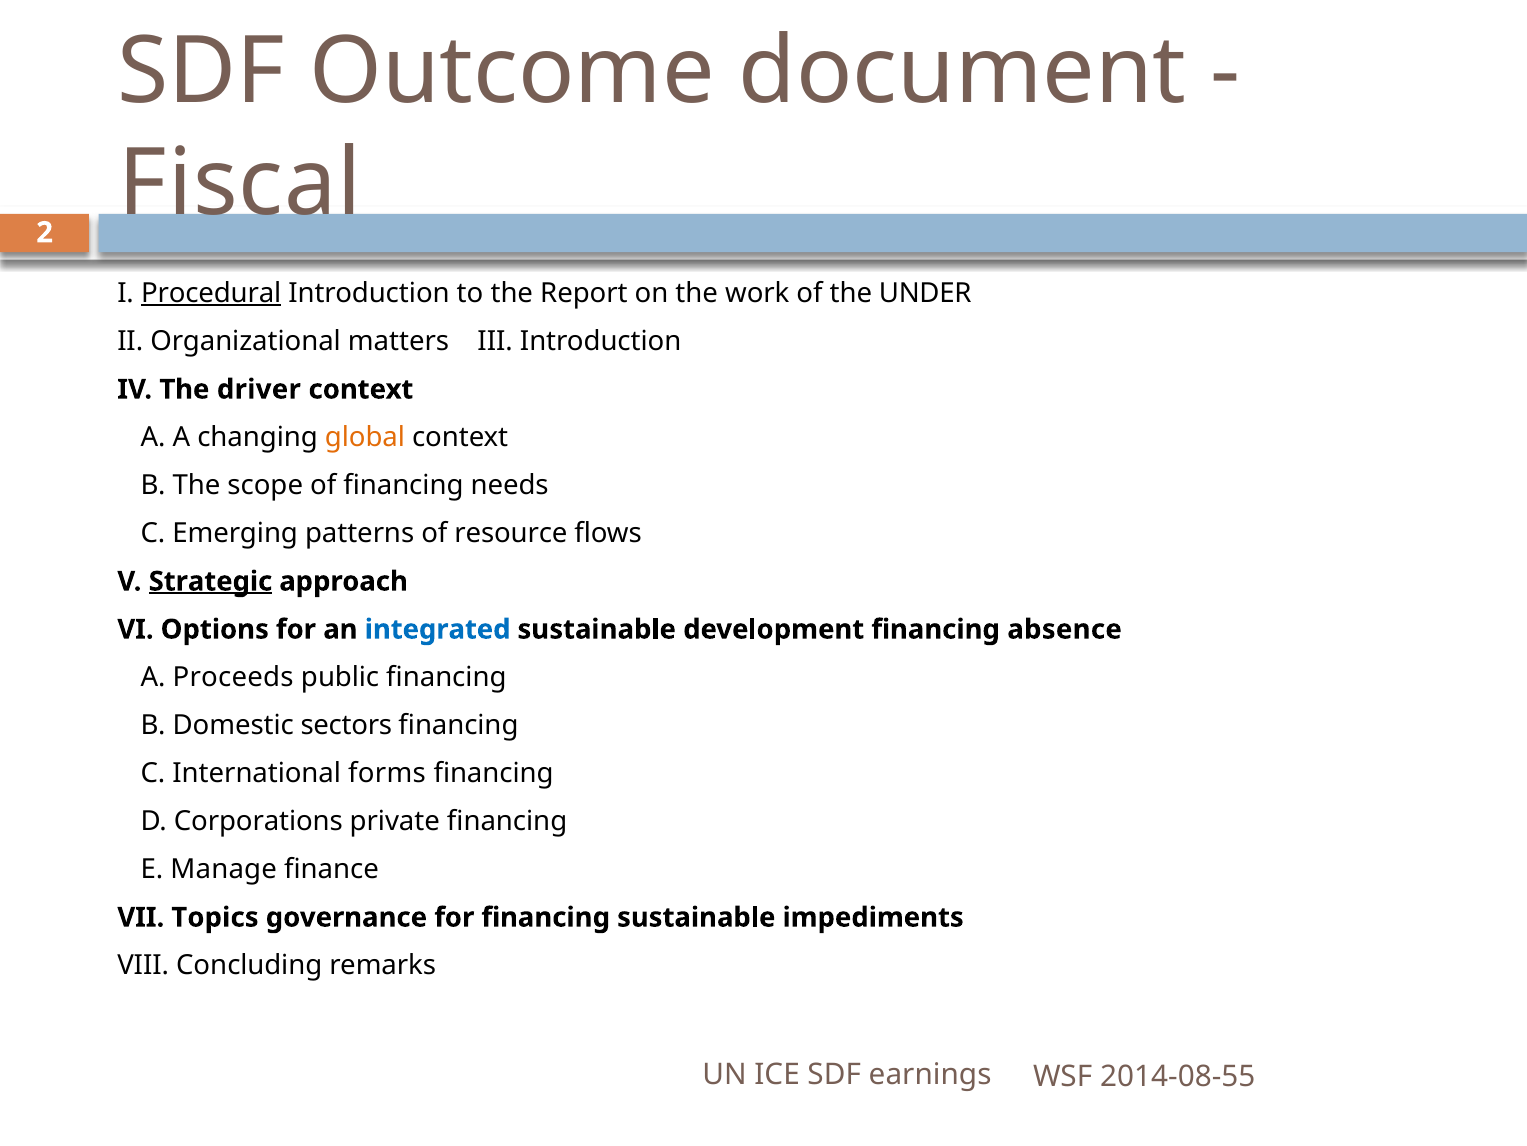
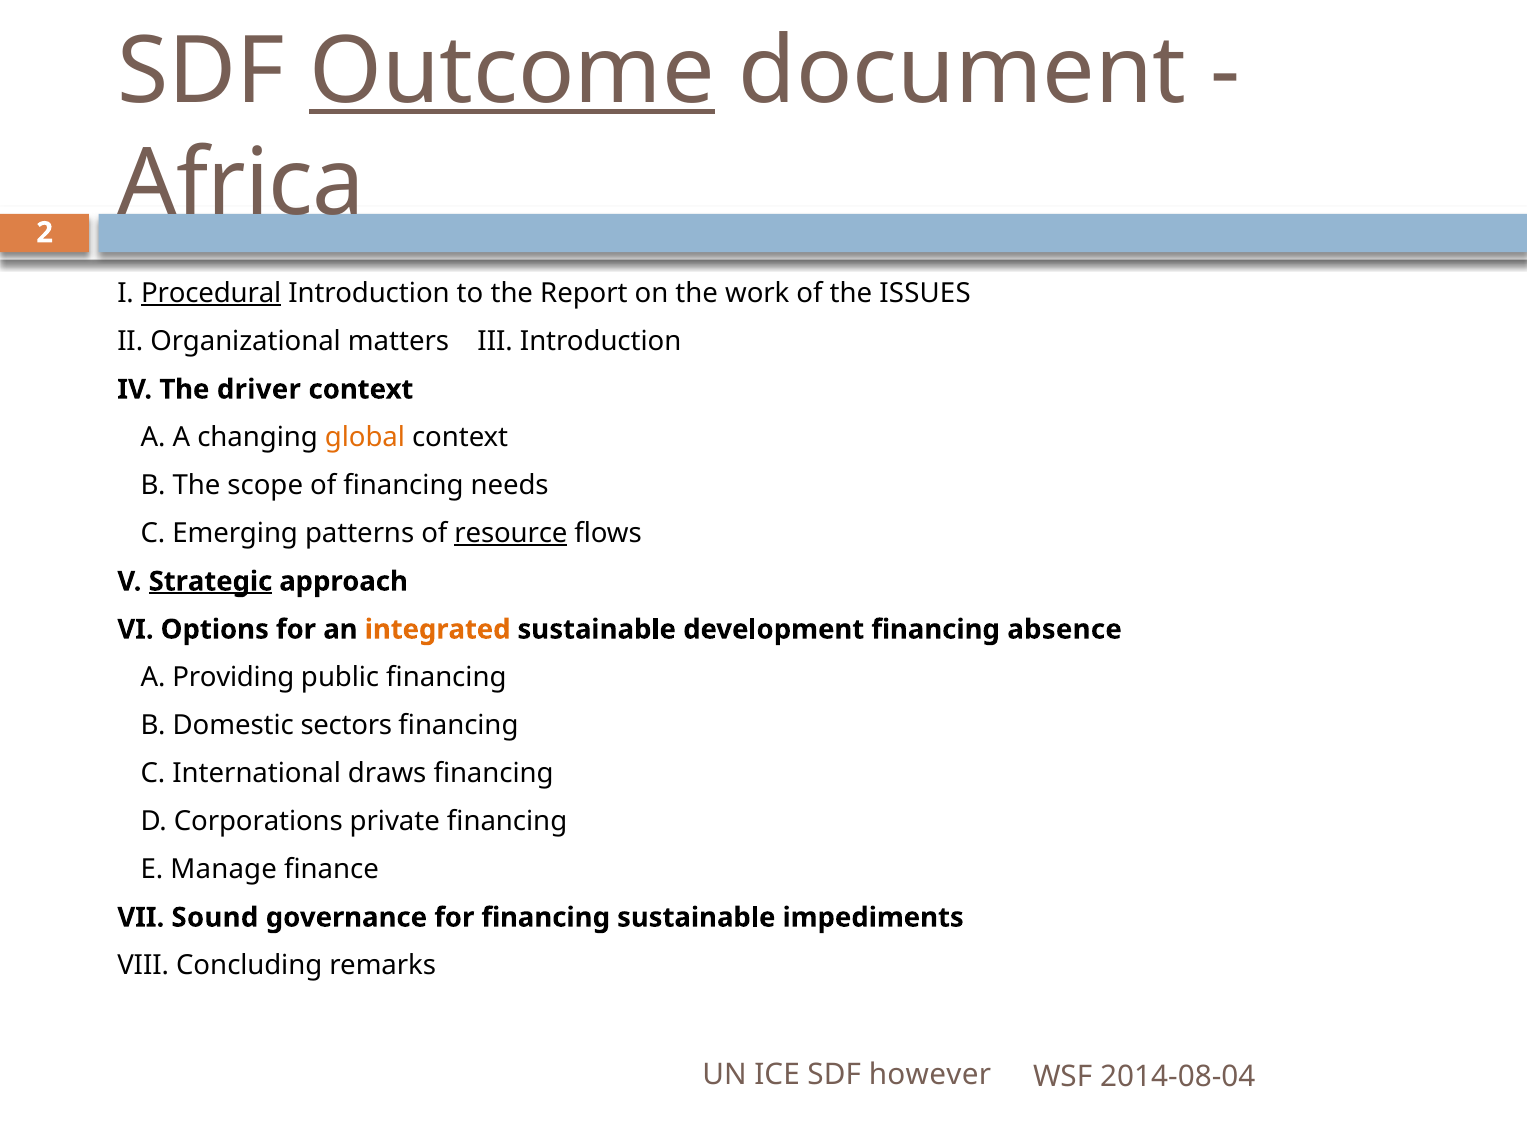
Outcome underline: none -> present
Fiscal: Fiscal -> Africa
UNDER: UNDER -> ISSUES
resource underline: none -> present
integrated colour: blue -> orange
Proceeds: Proceeds -> Providing
forms: forms -> draws
Topics: Topics -> Sound
earnings: earnings -> however
2014-08-55: 2014-08-55 -> 2014-08-04
